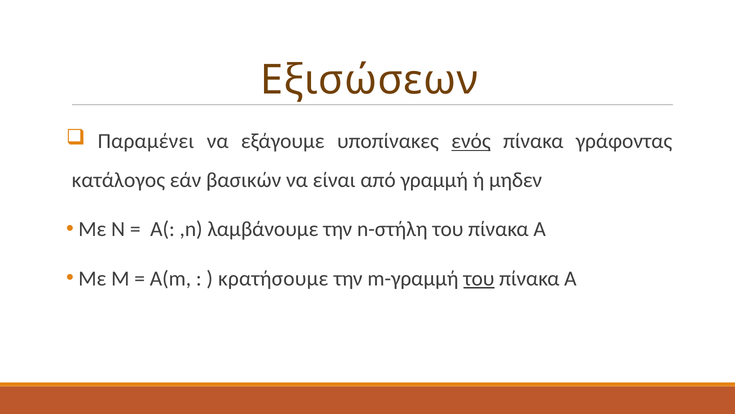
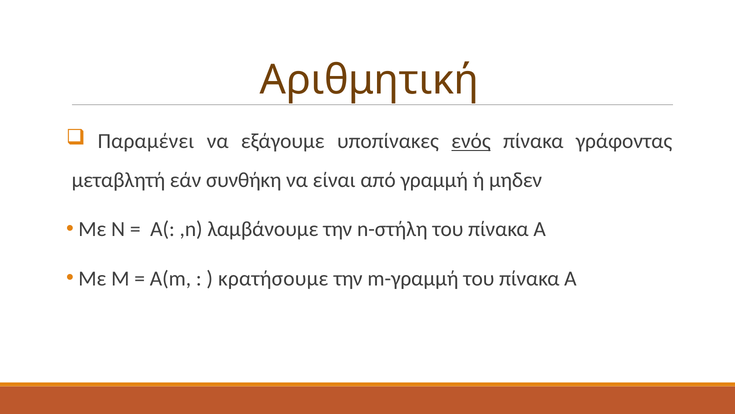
Εξισώσεων: Εξισώσεων -> Αριθμητική
κατάλογος: κατάλογος -> μεταβλητή
βασικών: βασικών -> συνθήκη
του at (479, 278) underline: present -> none
